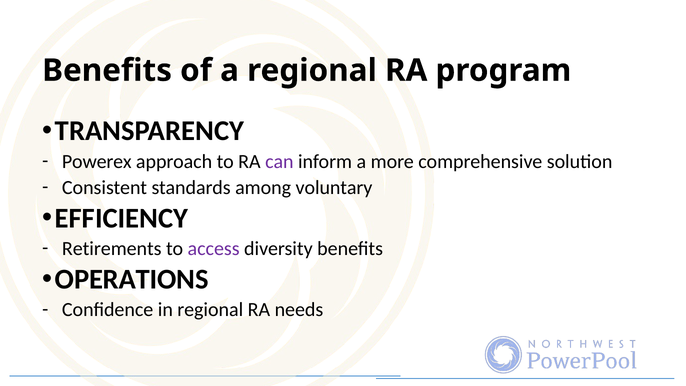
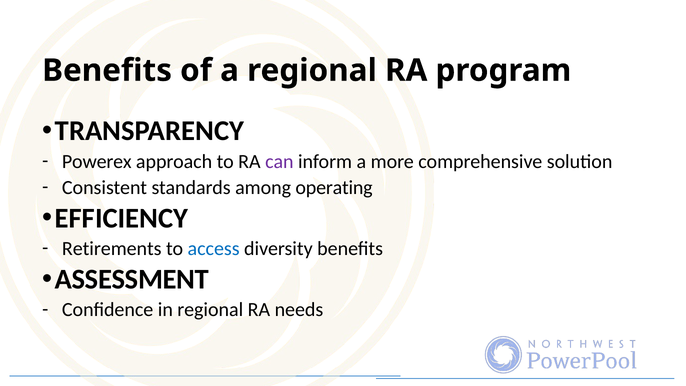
voluntary: voluntary -> operating
access colour: purple -> blue
OPERATIONS: OPERATIONS -> ASSESSMENT
